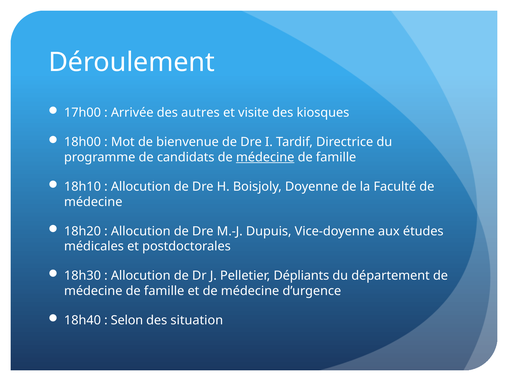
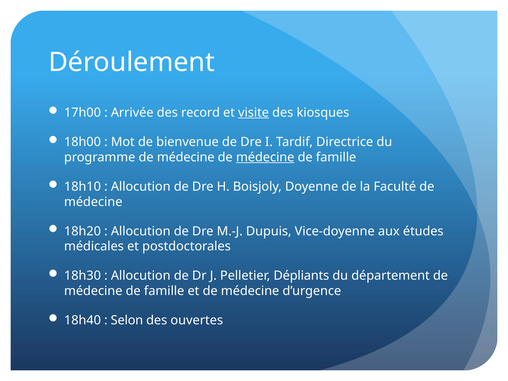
autres: autres -> record
visite underline: none -> present
programme de candidats: candidats -> médecine
situation: situation -> ouvertes
